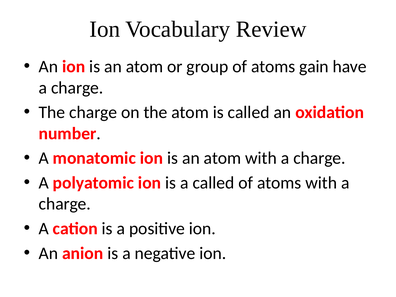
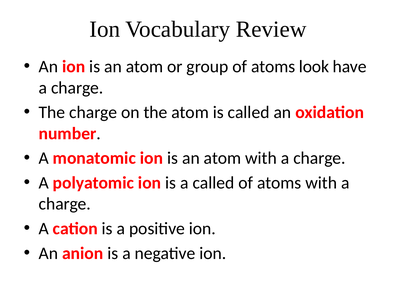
gain: gain -> look
